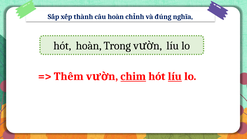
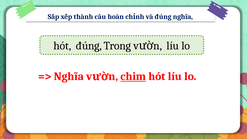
hót hoàn: hoàn -> đúng
Thêm at (69, 76): Thêm -> Nghĩa
líu at (175, 76) underline: present -> none
